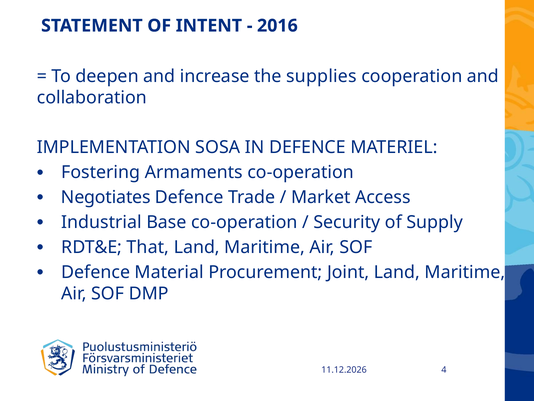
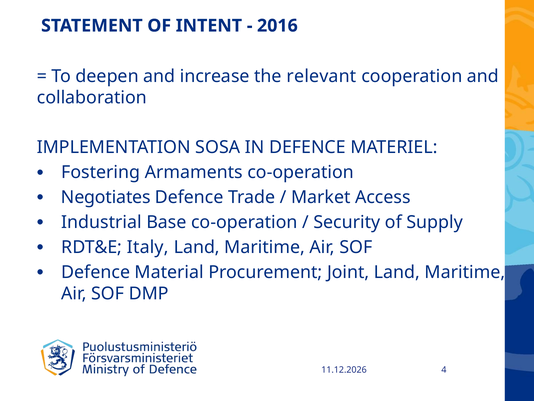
supplies: supplies -> relevant
That: That -> Italy
